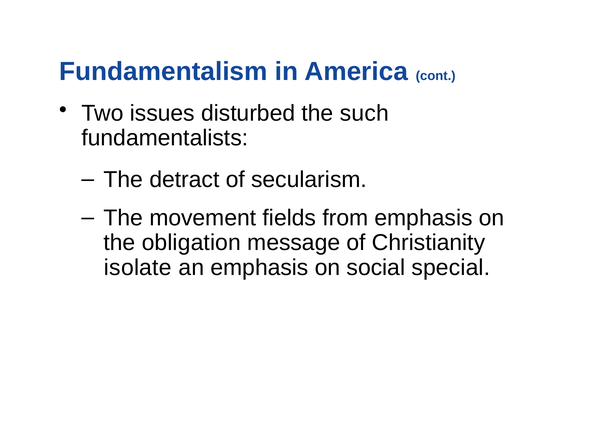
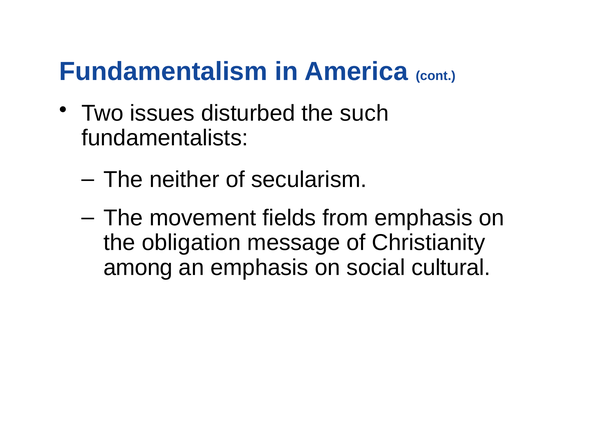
detract: detract -> neither
isolate: isolate -> among
special: special -> cultural
